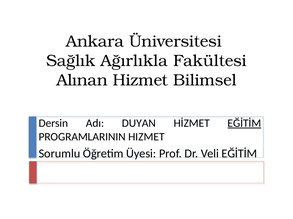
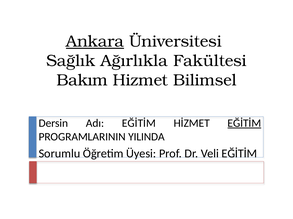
Ankara underline: none -> present
Alınan: Alınan -> Bakım
Adı DUYAN: DUYAN -> EĞİTİM
PROGRAMLARININ HIZMET: HIZMET -> YILINDA
